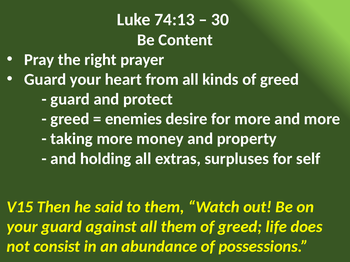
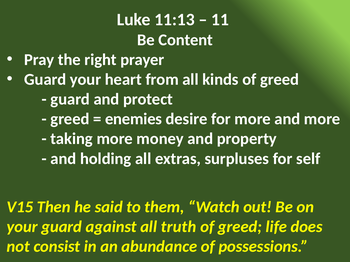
74:13: 74:13 -> 11:13
30: 30 -> 11
all them: them -> truth
